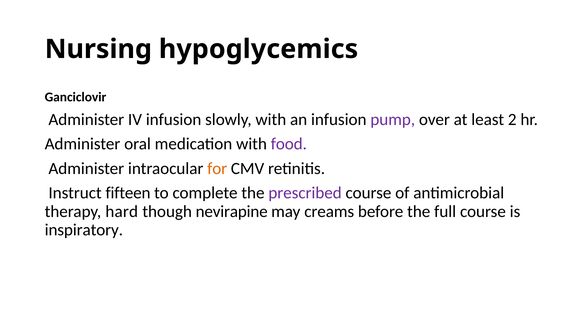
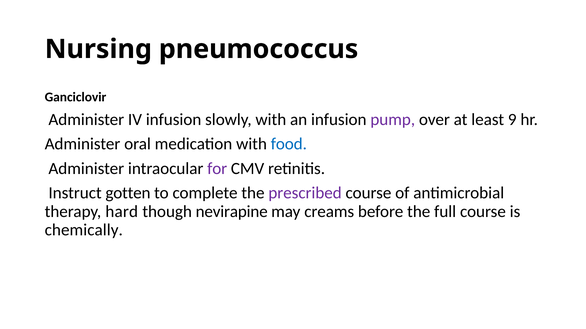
hypoglycemics: hypoglycemics -> pneumococcus
2: 2 -> 9
food colour: purple -> blue
for colour: orange -> purple
fifteen: fifteen -> gotten
inspiratory: inspiratory -> chemically
